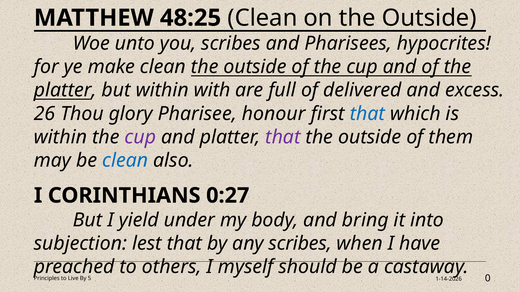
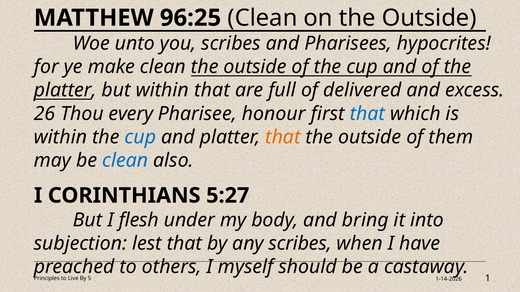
48:25: 48:25 -> 96:25
within with: with -> that
glory: glory -> every
cup at (140, 137) colour: purple -> blue
that at (283, 137) colour: purple -> orange
0:27: 0:27 -> 5:27
yield: yield -> flesh
0: 0 -> 1
